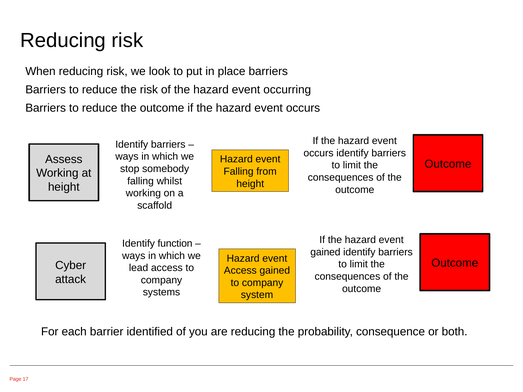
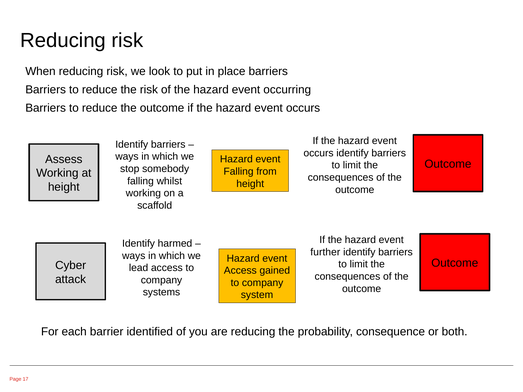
function: function -> harmed
gained at (325, 252): gained -> further
